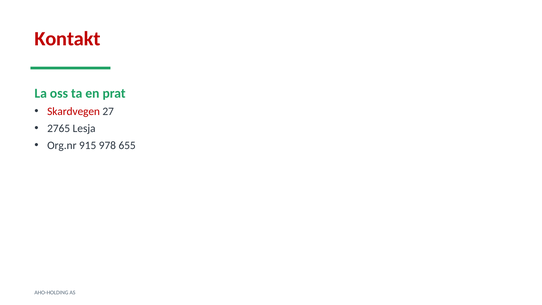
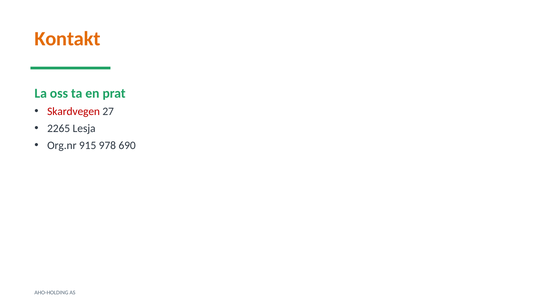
Kontakt colour: red -> orange
2765: 2765 -> 2265
655: 655 -> 690
